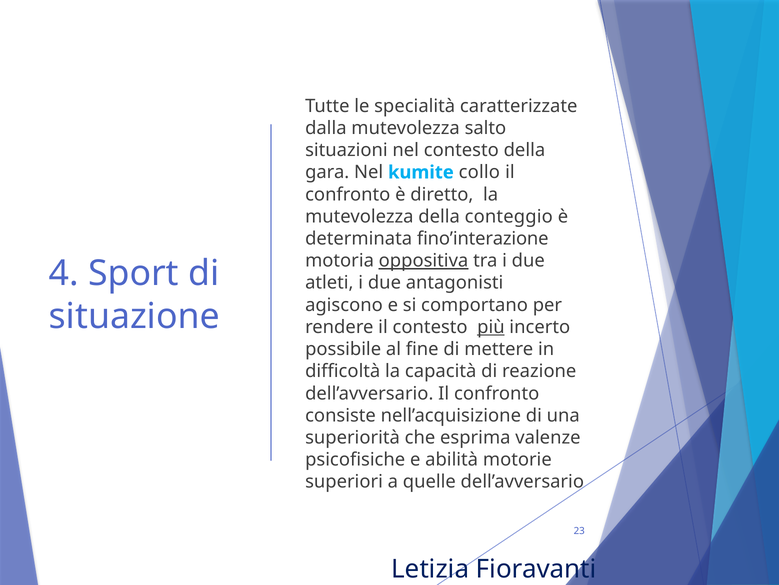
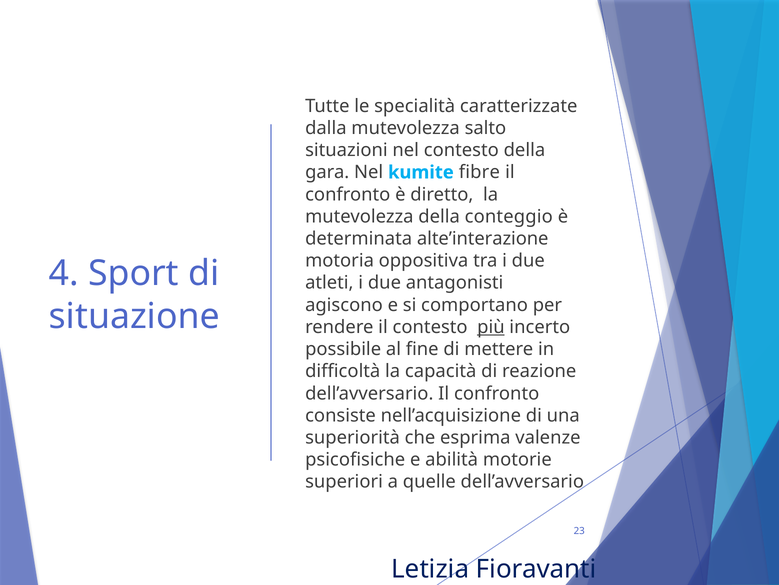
collo: collo -> fibre
fino’interazione: fino’interazione -> alte’interazione
oppositiva underline: present -> none
